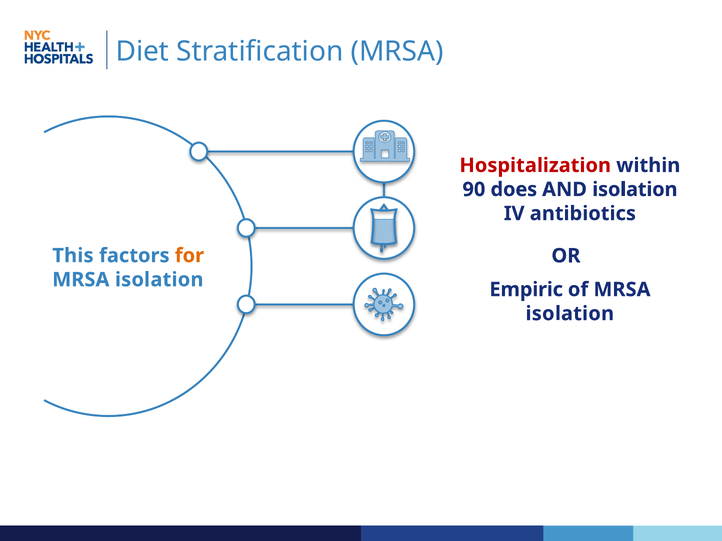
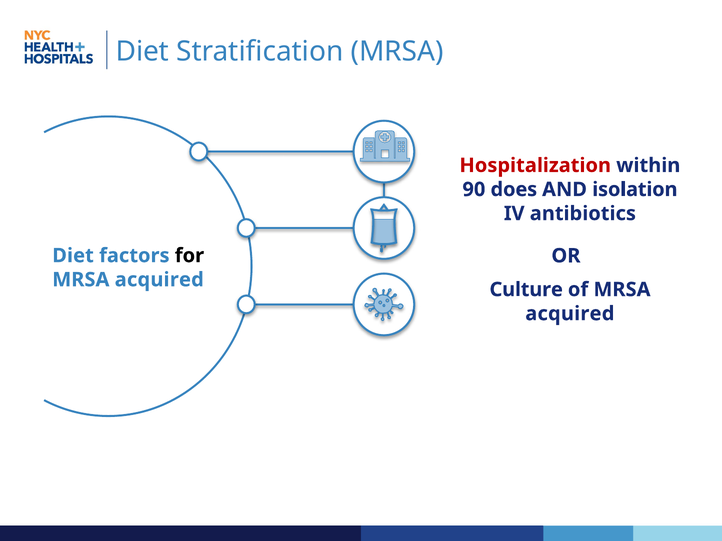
This at (73, 256): This -> Diet
for colour: orange -> black
isolation at (159, 280): isolation -> acquired
Empiric: Empiric -> Culture
isolation at (570, 314): isolation -> acquired
